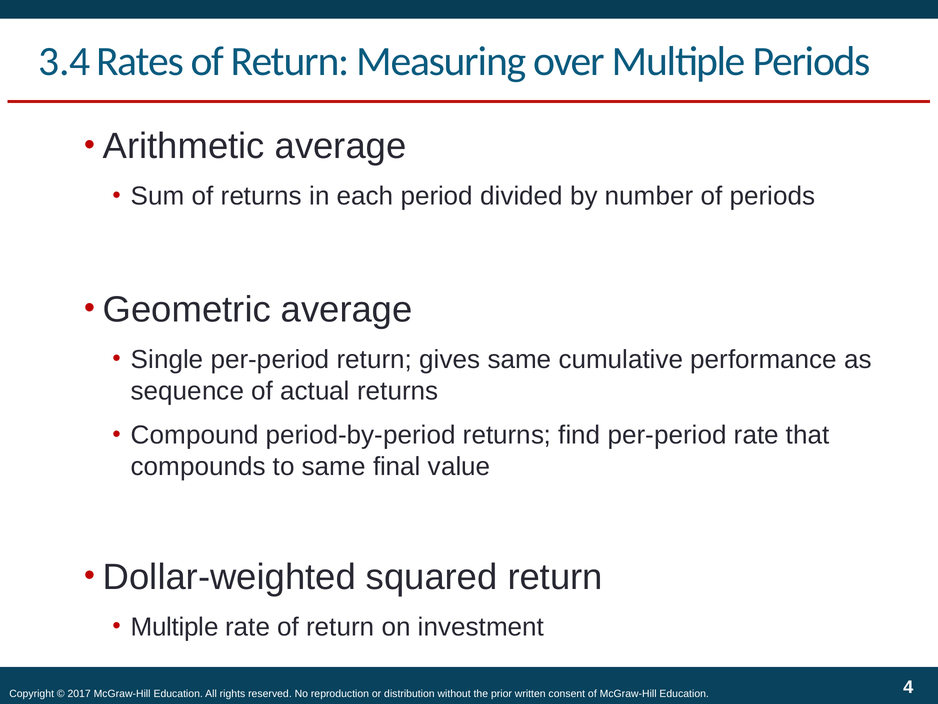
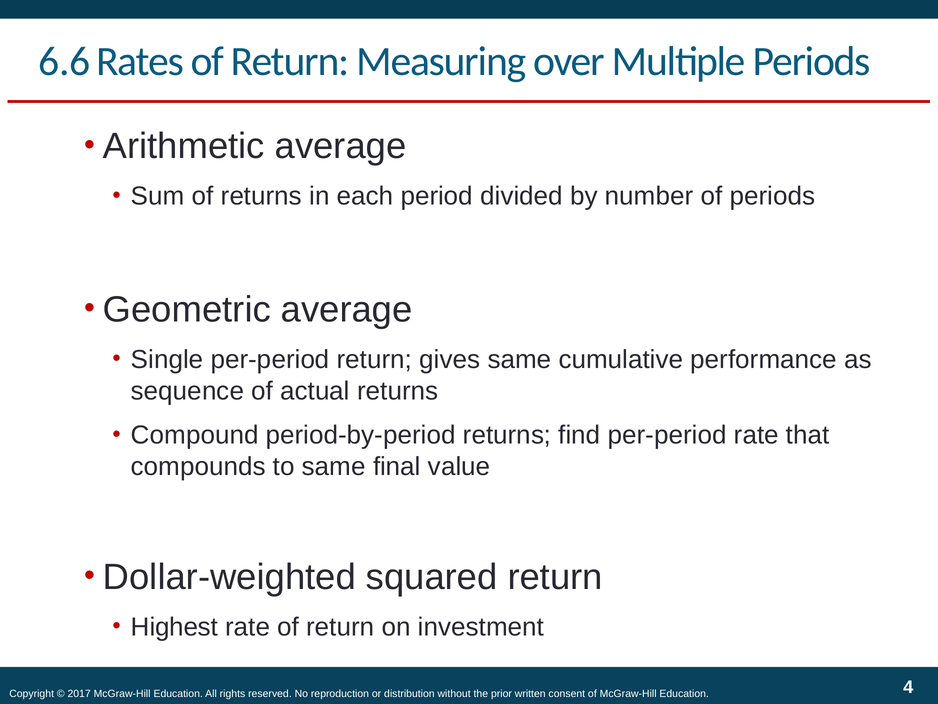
3.4: 3.4 -> 6.6
Multiple at (175, 627): Multiple -> Highest
